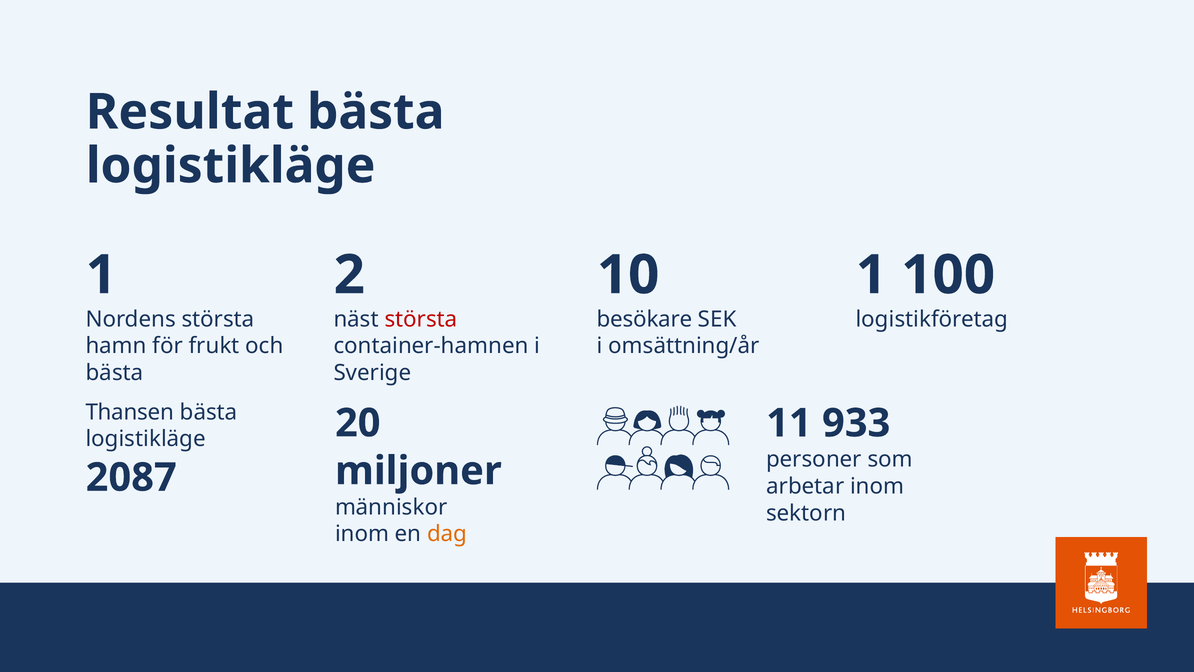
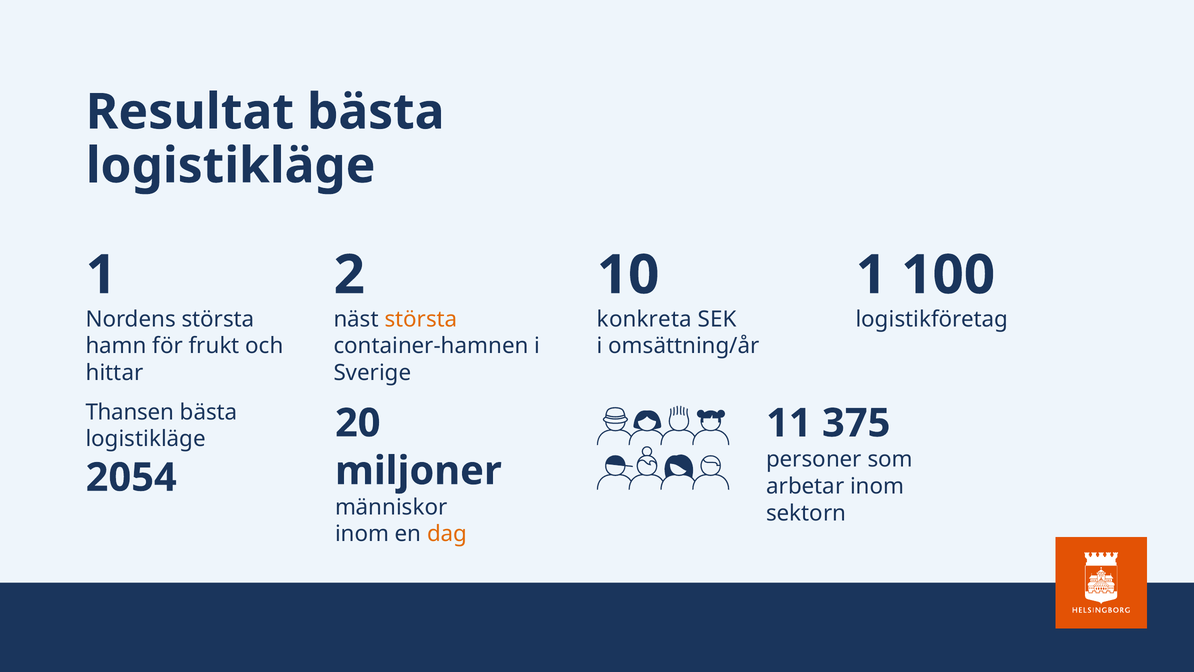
största at (421, 319) colour: red -> orange
besökare: besökare -> konkreta
bästa at (115, 373): bästa -> hittar
933: 933 -> 375
2087: 2087 -> 2054
